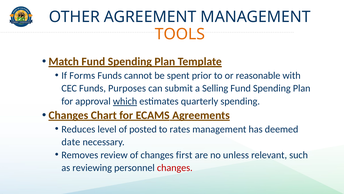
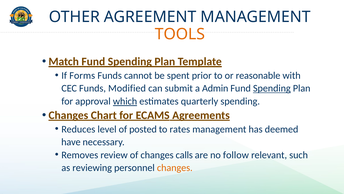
Purposes: Purposes -> Modified
Selling: Selling -> Admin
Spending at (272, 88) underline: none -> present
date: date -> have
first: first -> calls
unless: unless -> follow
changes at (175, 167) colour: red -> orange
